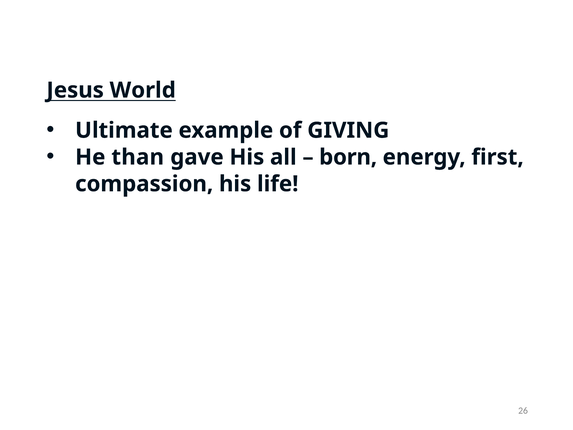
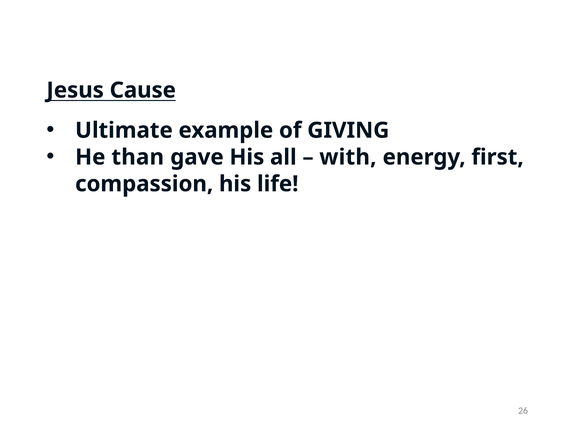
World: World -> Cause
born: born -> with
